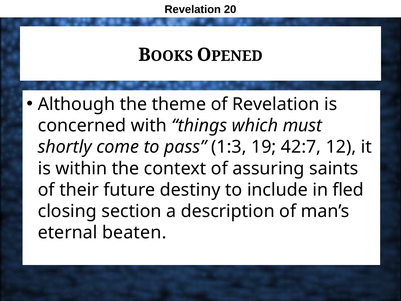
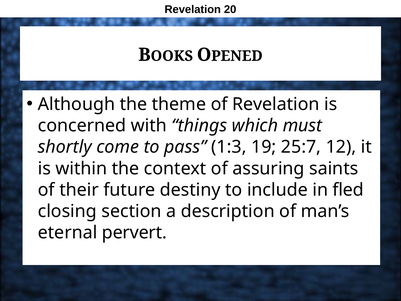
42:7: 42:7 -> 25:7
beaten: beaten -> pervert
